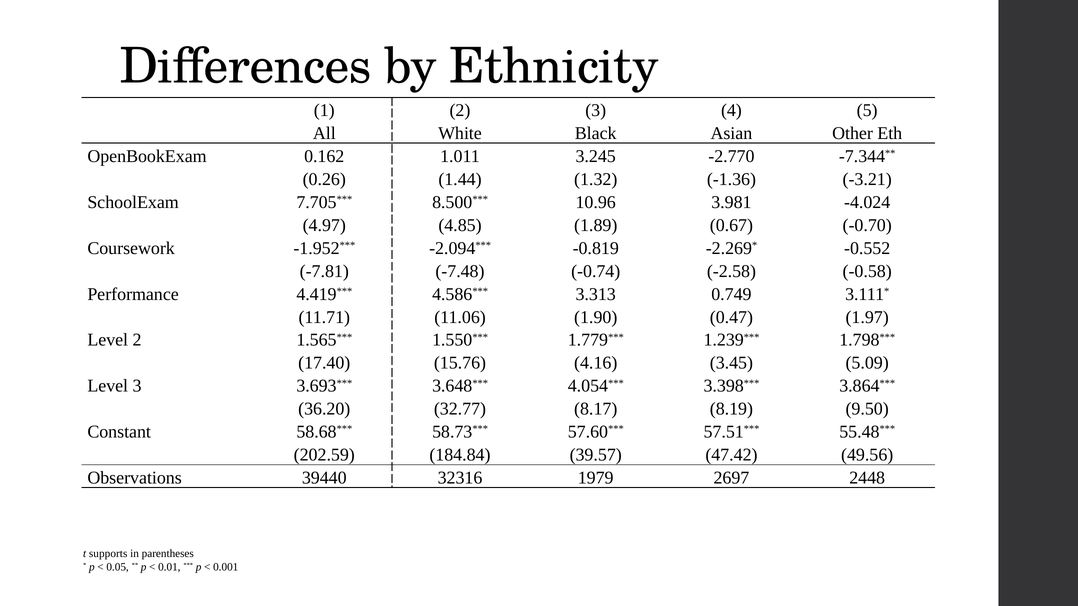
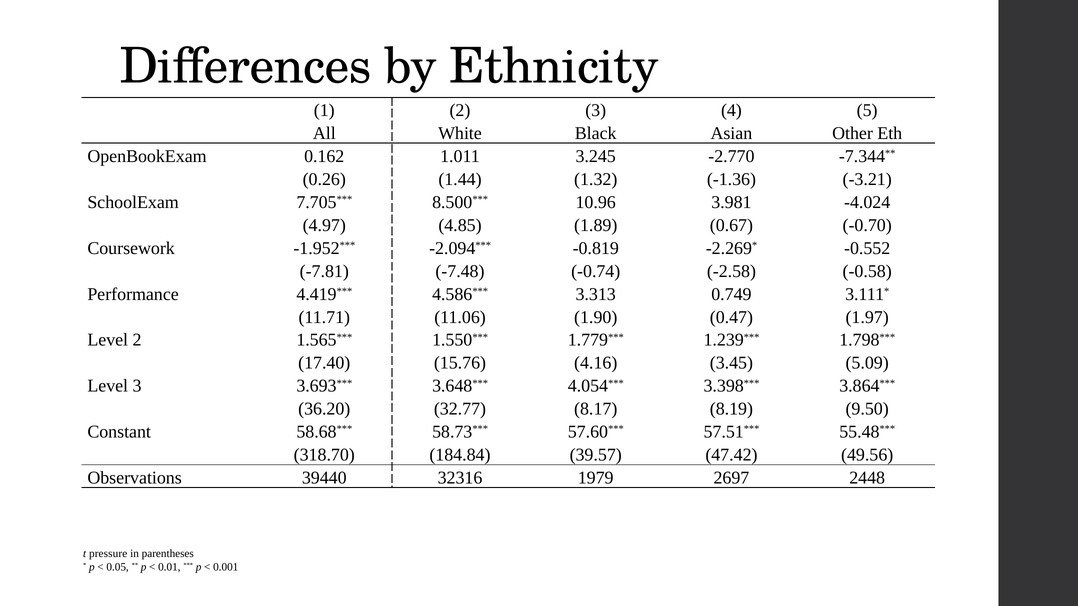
202.59: 202.59 -> 318.70
supports: supports -> pressure
